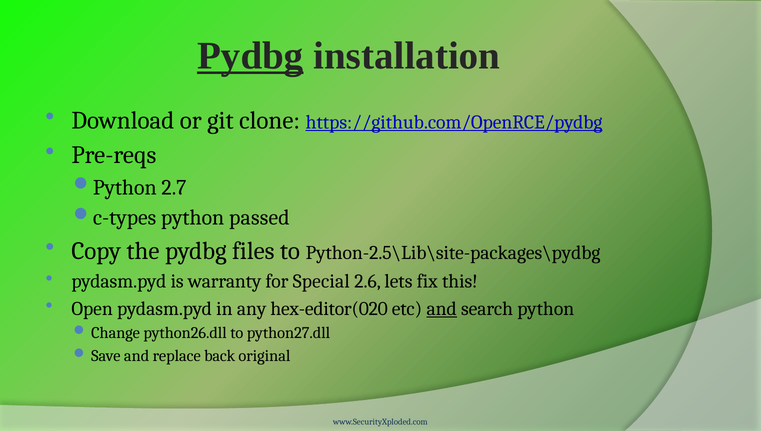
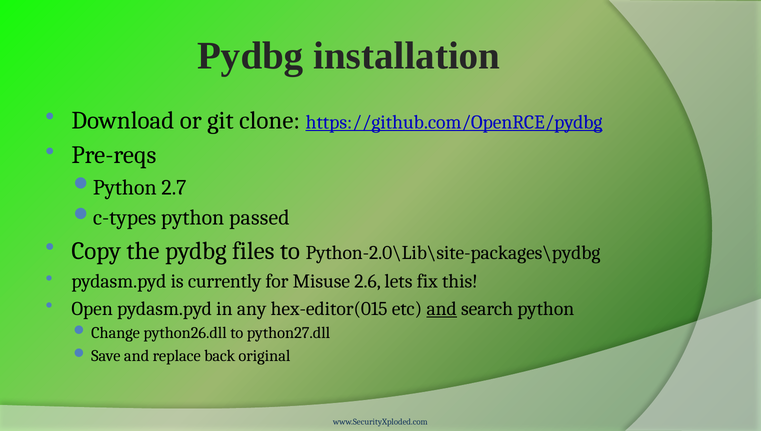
Pydbg at (250, 56) underline: present -> none
Python-2.5\Lib\site-packages\pydbg: Python-2.5\Lib\site-packages\pydbg -> Python-2.0\Lib\site-packages\pydbg
warranty: warranty -> currently
Special: Special -> Misuse
hex-editor(020: hex-editor(020 -> hex-editor(015
